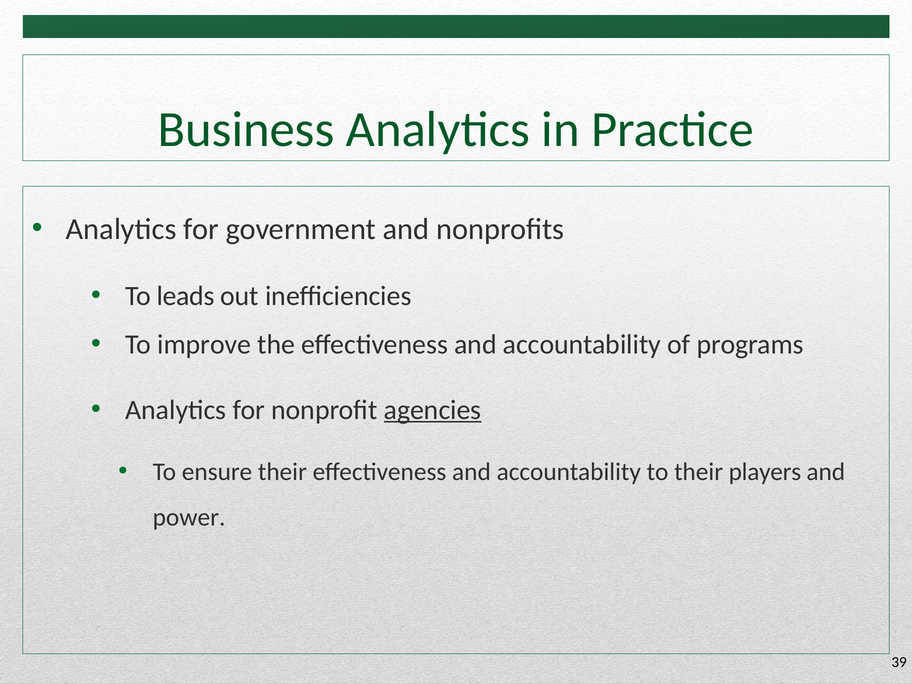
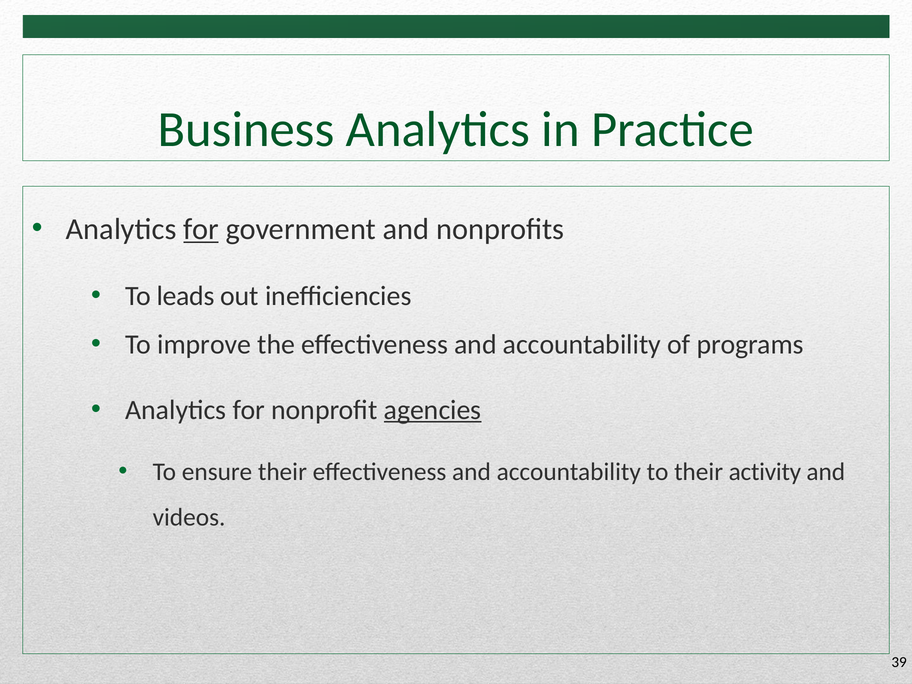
for at (201, 229) underline: none -> present
players: players -> activity
power: power -> videos
